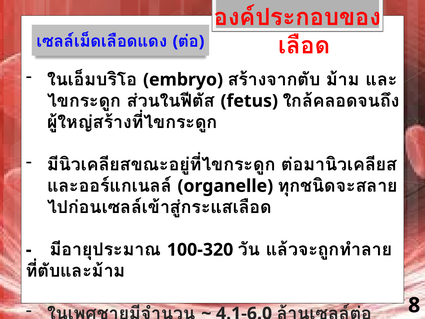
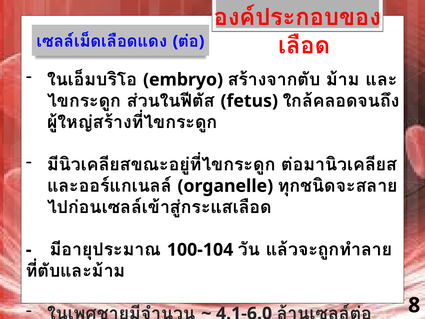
100-320: 100-320 -> 100-104
